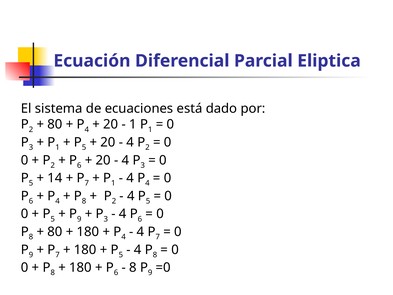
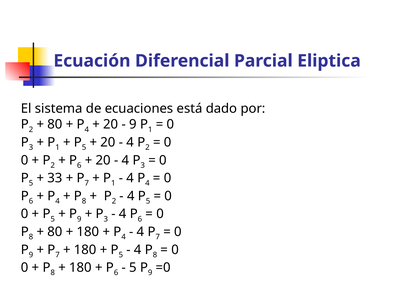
1 at (133, 124): 1 -> 9
14: 14 -> 33
8 at (133, 267): 8 -> 5
